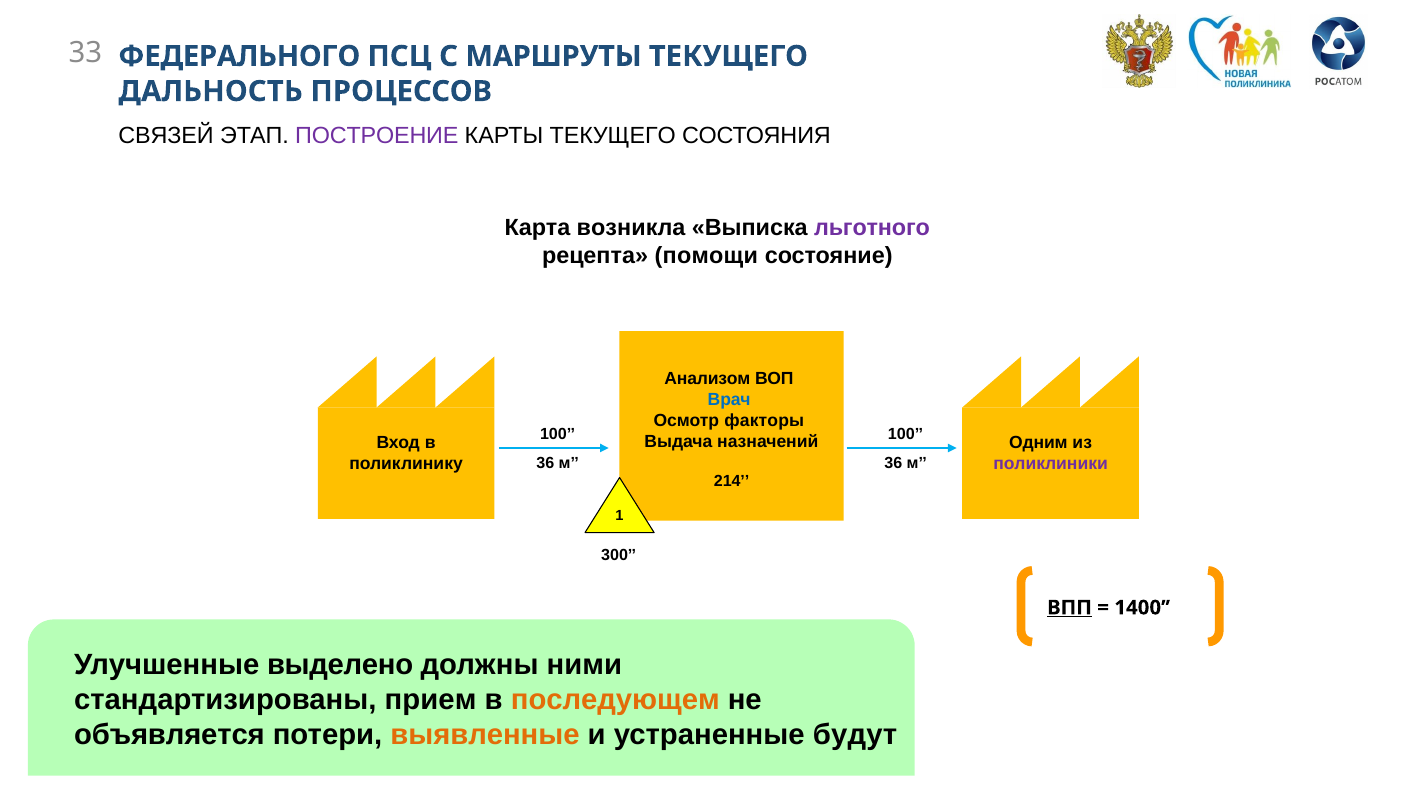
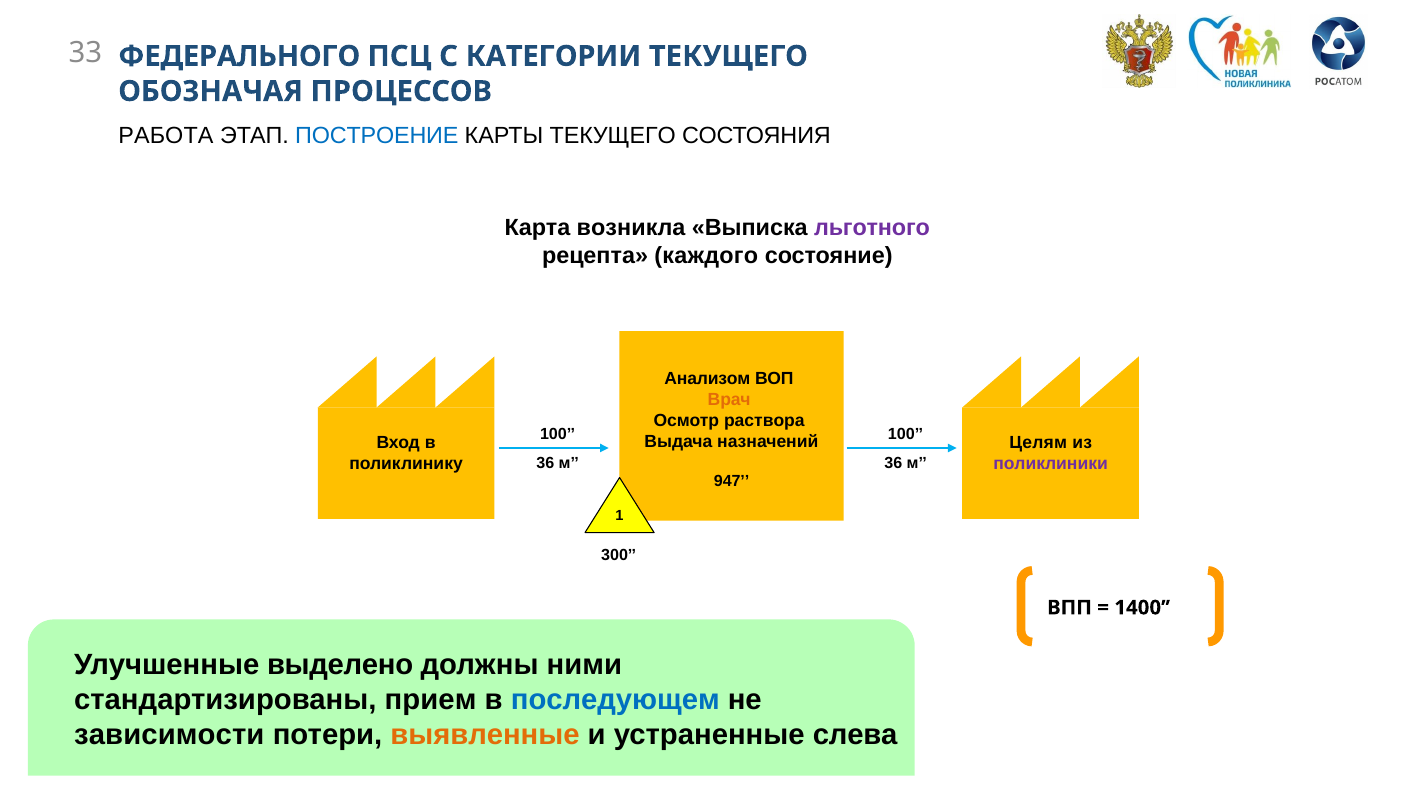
МАРШРУТЫ: МАРШРУТЫ -> КАТЕГОРИИ
ДАЛЬНОСТЬ: ДАЛЬНОСТЬ -> ОБОЗНАЧАЯ
СВЯЗЕЙ: СВЯЗЕЙ -> РАБОТА
ПОСТРОЕНИЕ colour: purple -> blue
помощи: помощи -> каждого
Врач colour: blue -> orange
факторы: факторы -> раствора
Одним: Одним -> Целям
214: 214 -> 947
ВПП underline: present -> none
последующем colour: orange -> blue
объявляется: объявляется -> зависимости
будут: будут -> слева
